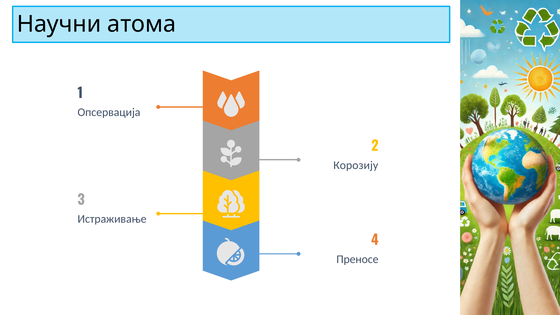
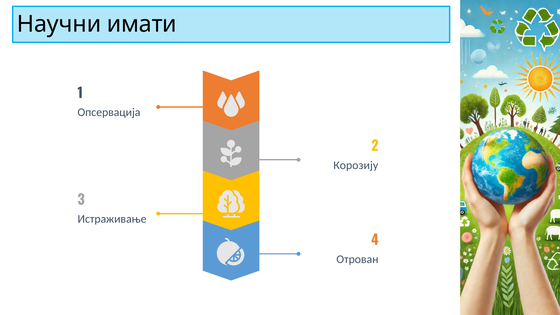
атома: атома -> имати
Преносе: Преносе -> Отрован
